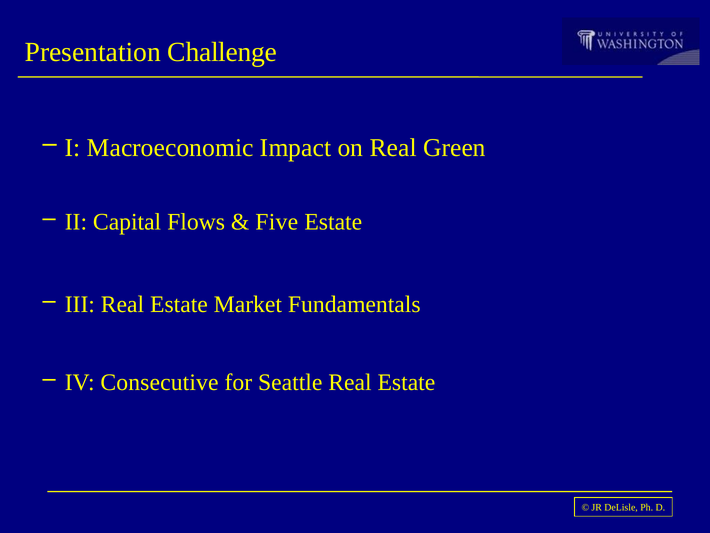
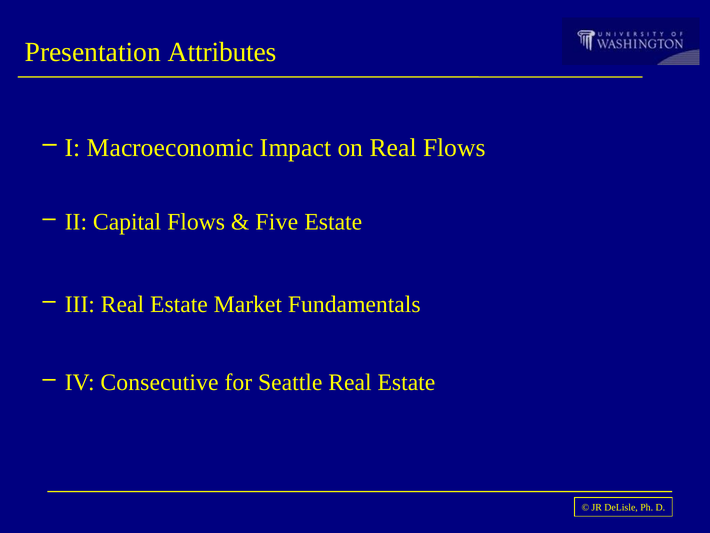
Challenge: Challenge -> Attributes
Real Green: Green -> Flows
